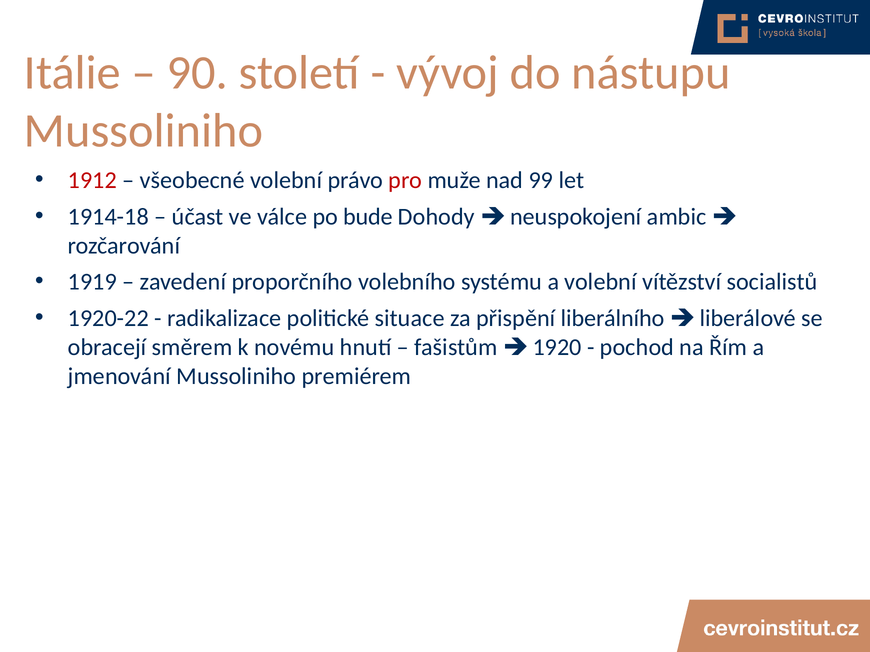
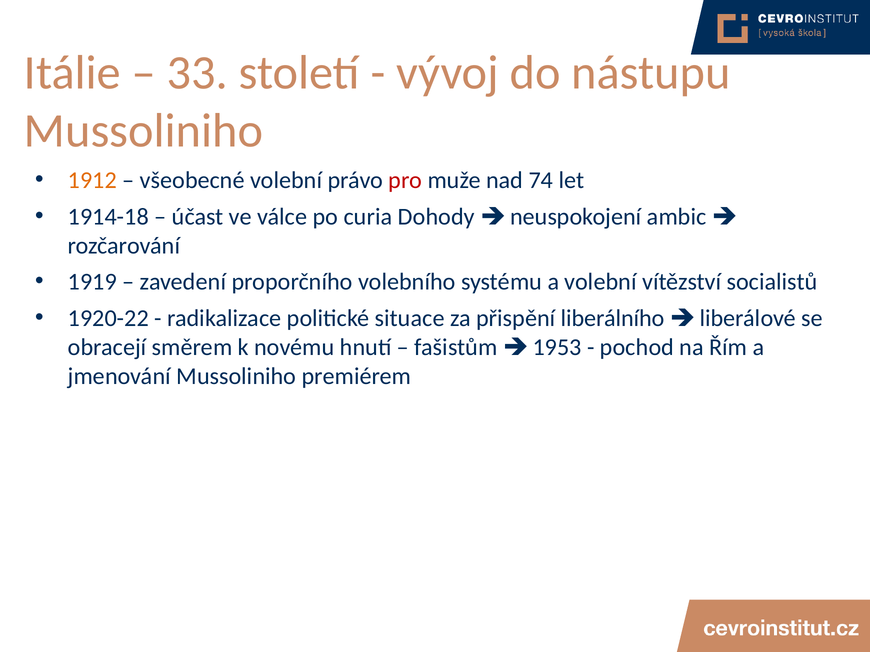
90: 90 -> 33
1912 colour: red -> orange
99: 99 -> 74
bude: bude -> curia
1920: 1920 -> 1953
